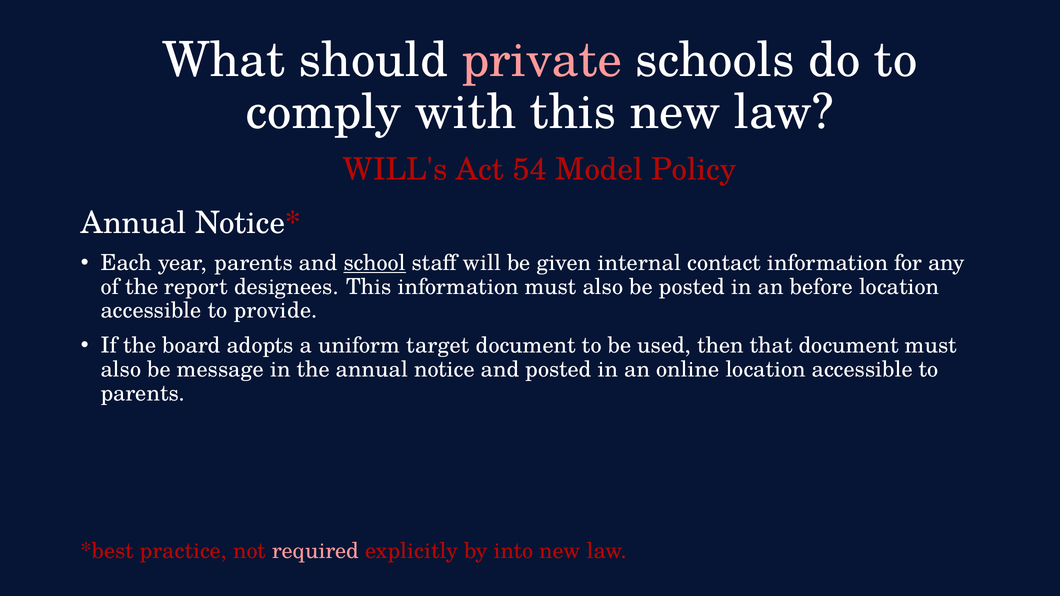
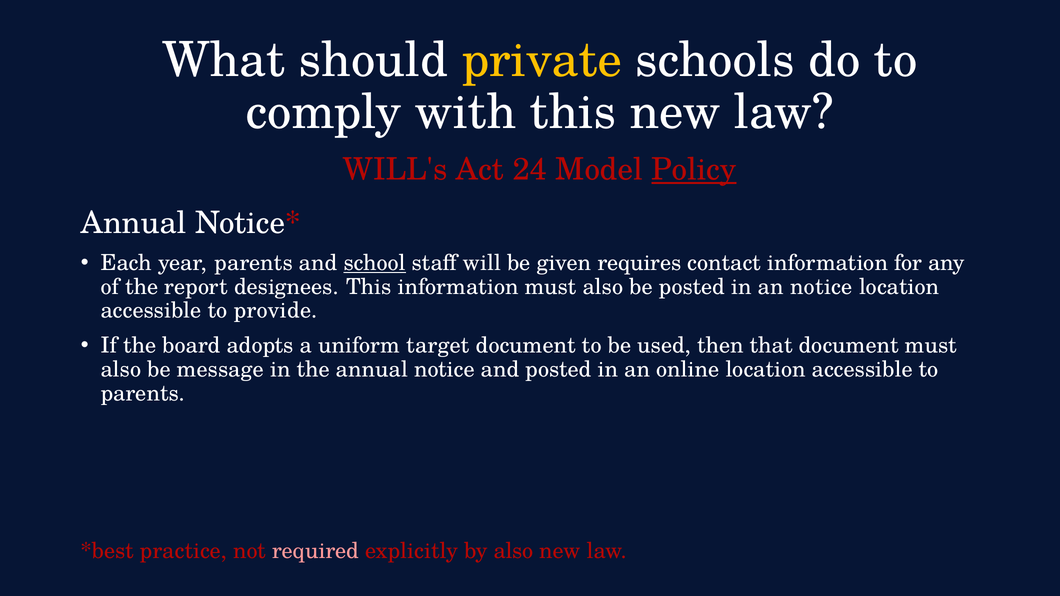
private colour: pink -> yellow
54: 54 -> 24
Policy underline: none -> present
internal: internal -> requires
an before: before -> notice
by into: into -> also
